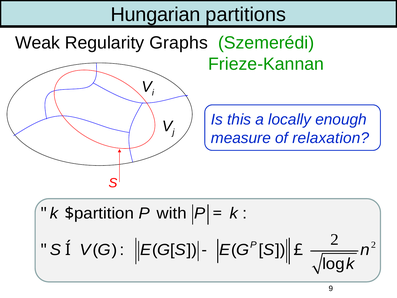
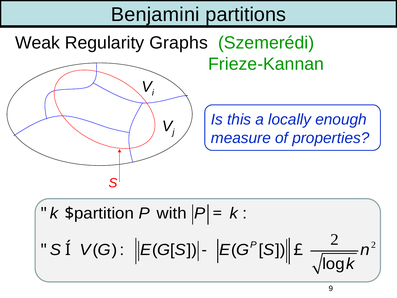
Hungarian: Hungarian -> Benjamini
relaxation: relaxation -> properties
